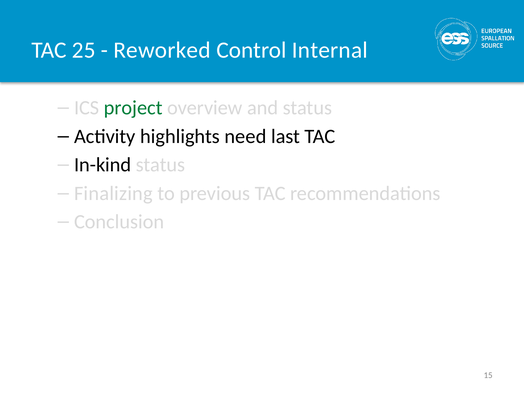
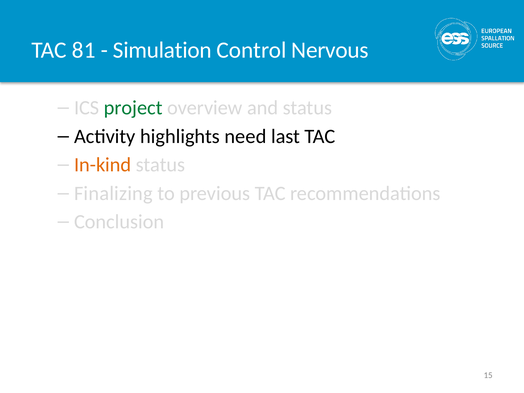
25: 25 -> 81
Reworked: Reworked -> Simulation
Internal: Internal -> Nervous
In-kind colour: black -> orange
